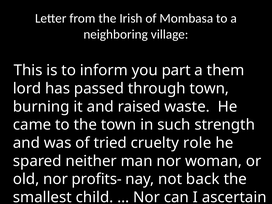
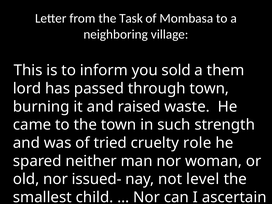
Irish: Irish -> Task
part: part -> sold
profits-: profits- -> issued-
back: back -> level
